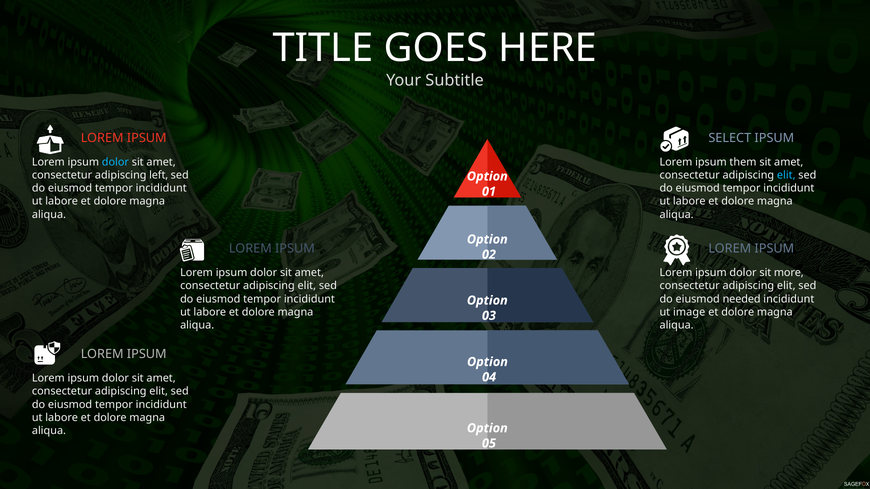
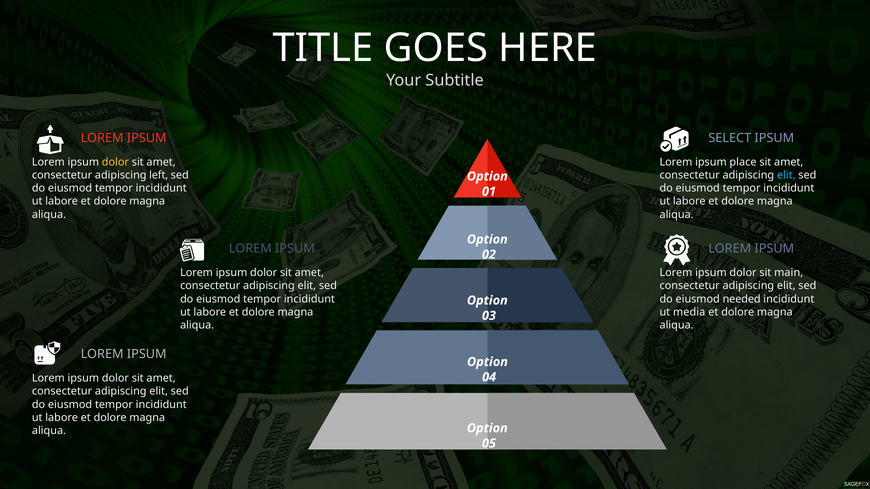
dolor at (115, 162) colour: light blue -> yellow
them: them -> place
more: more -> main
image: image -> media
